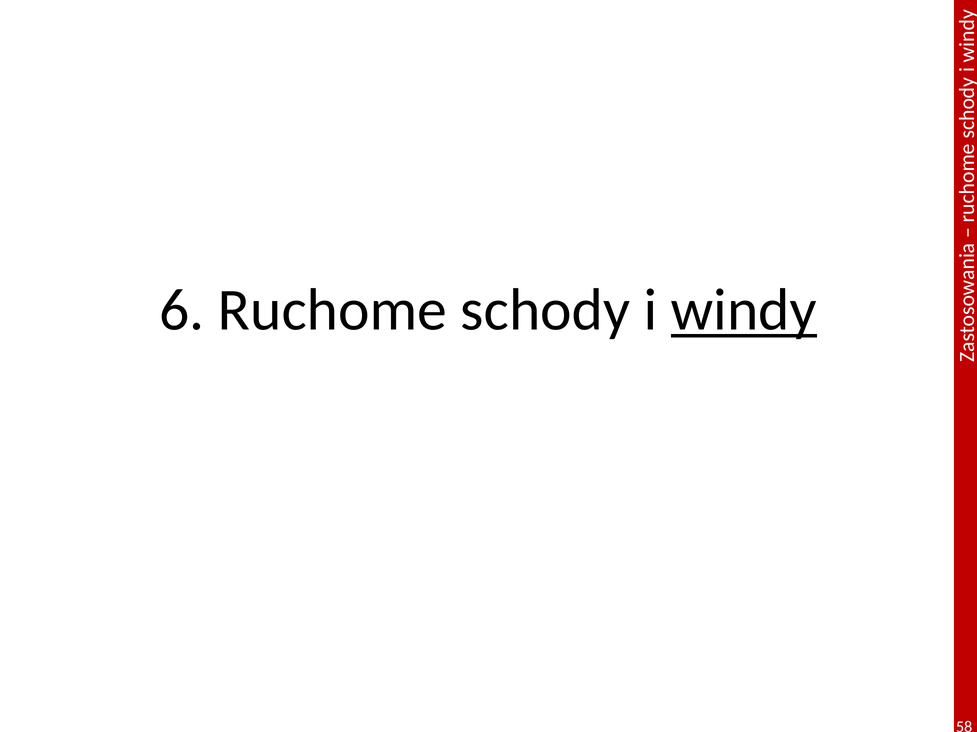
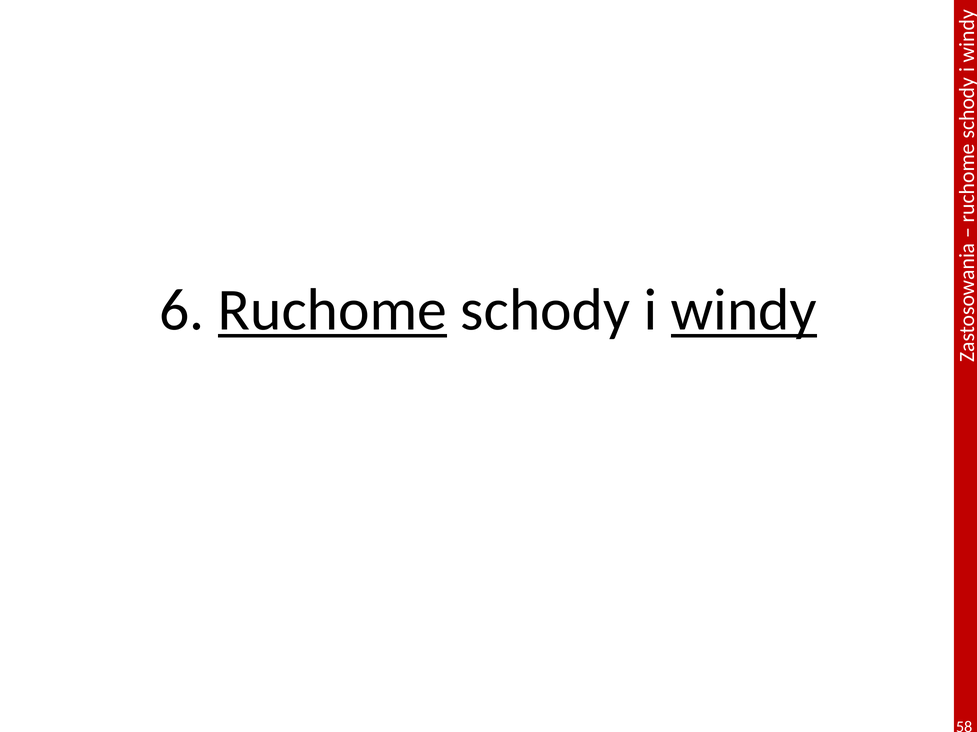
Ruchome underline: none -> present
